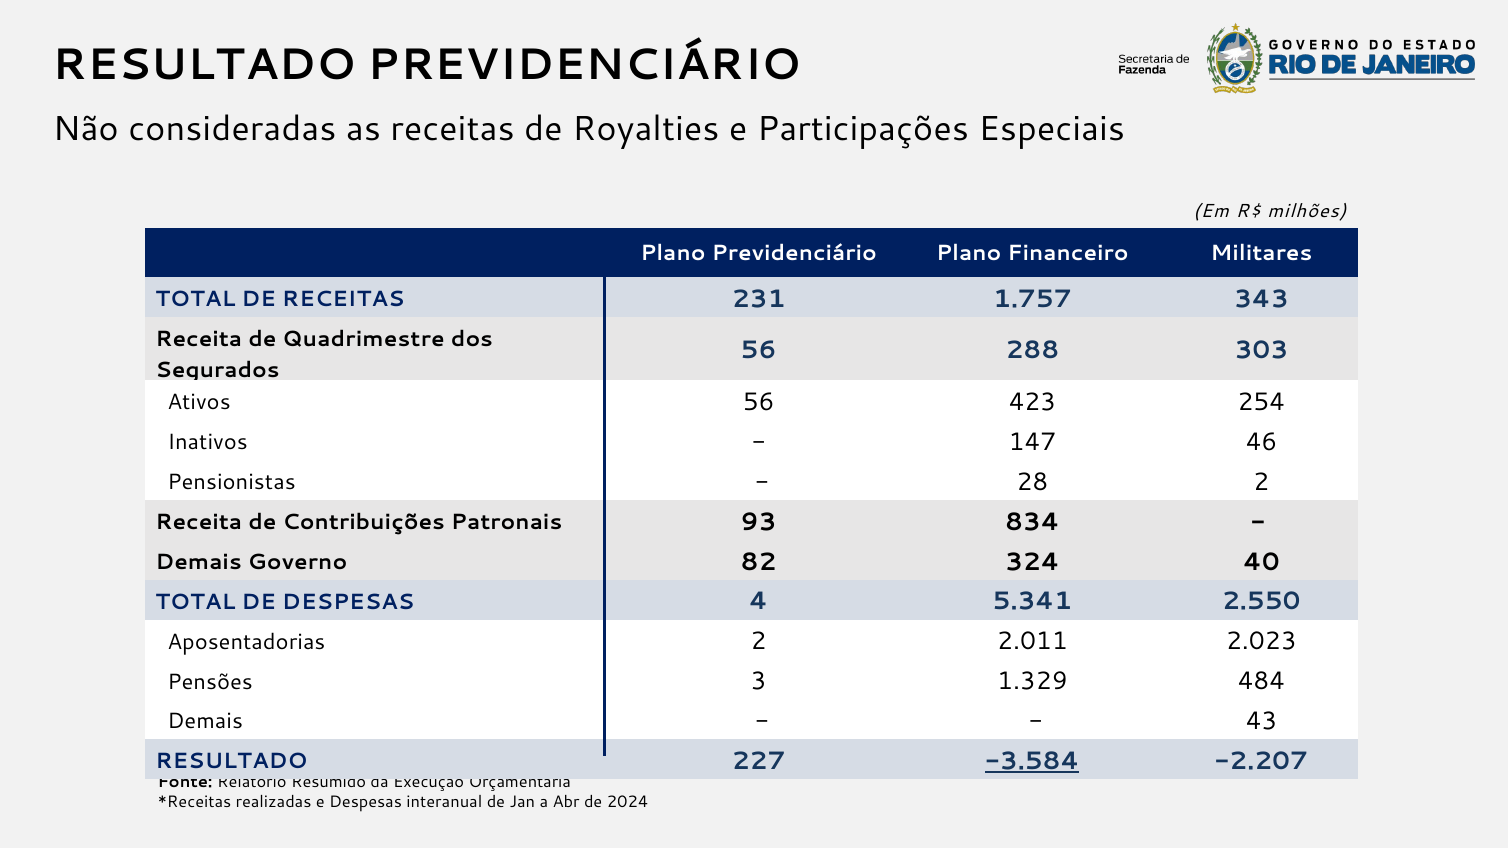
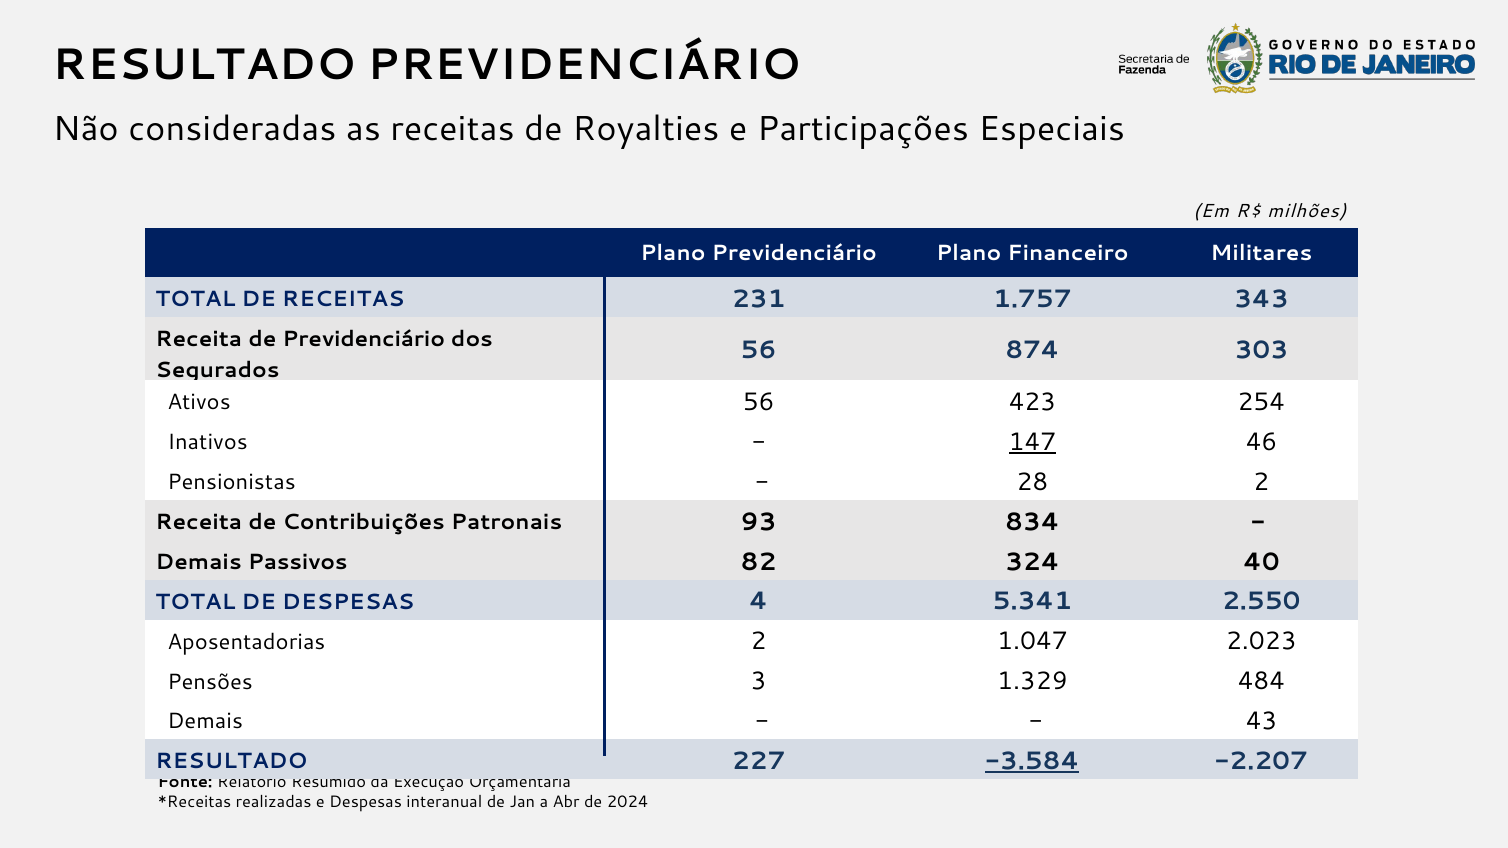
de Quadrimestre: Quadrimestre -> Previdenciário
288: 288 -> 874
147 underline: none -> present
Governo: Governo -> Passivos
2.011: 2.011 -> 1.047
